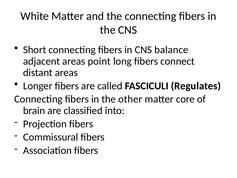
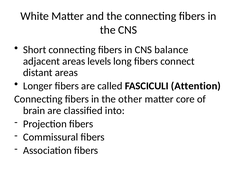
point: point -> levels
Regulates: Regulates -> Attention
